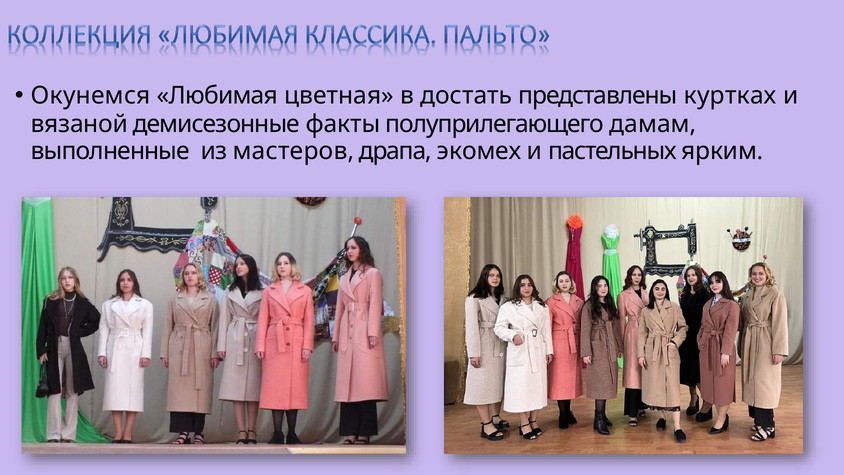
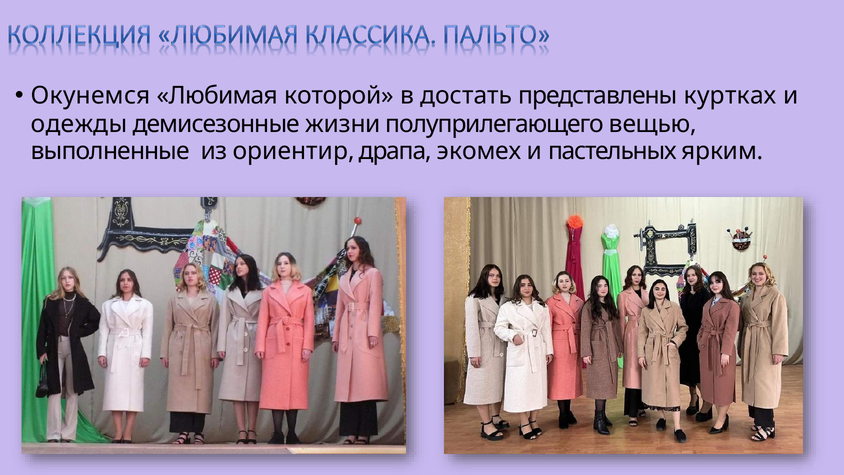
цветная: цветная -> которой
вязаной: вязаной -> одежды
факты: факты -> жизни
дамам: дамам -> вещью
мастеров: мастеров -> ориентир
